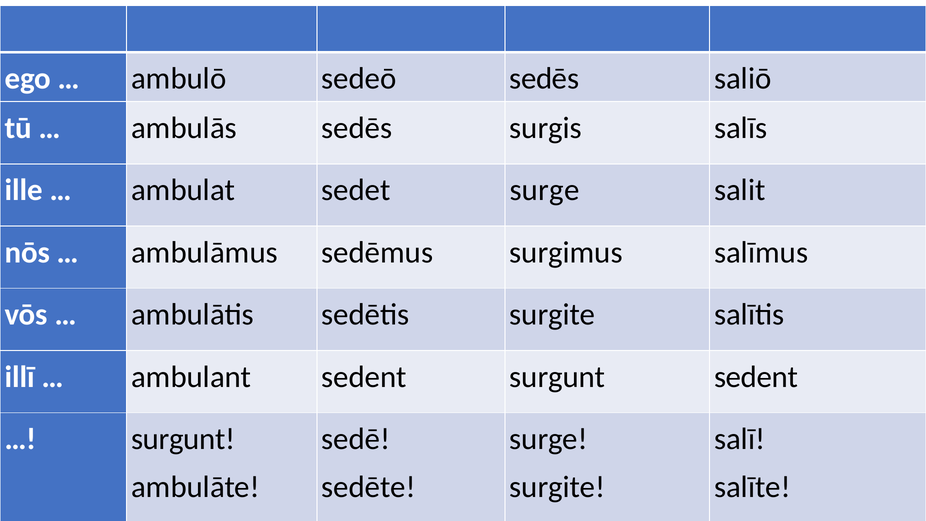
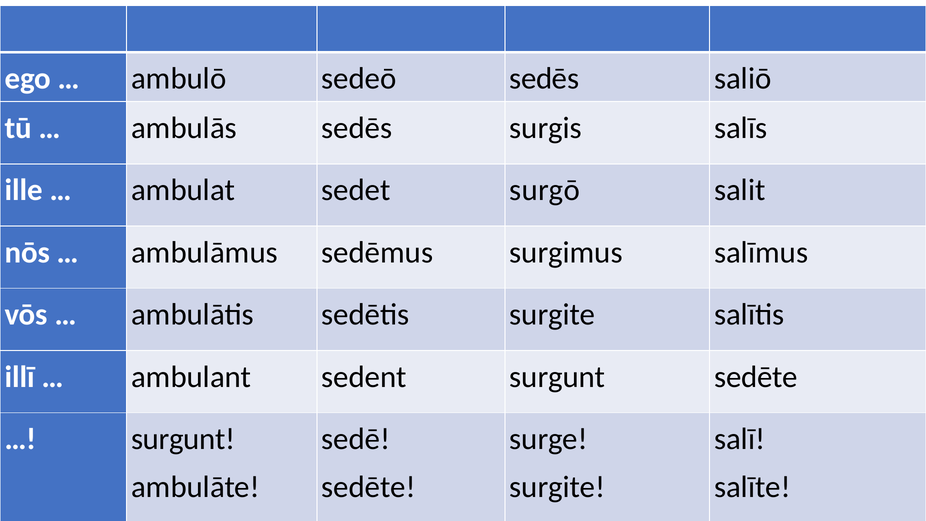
sedet surge: surge -> surgō
surgunt sedent: sedent -> sedēte
